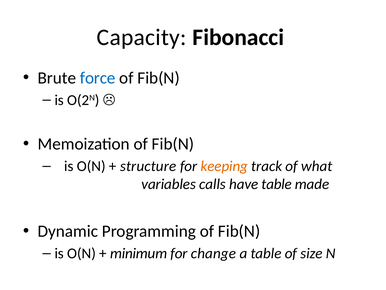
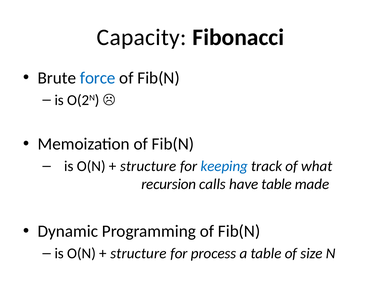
keeping colour: orange -> blue
variables: variables -> recursion
minimum at (139, 253): minimum -> structure
change: change -> process
